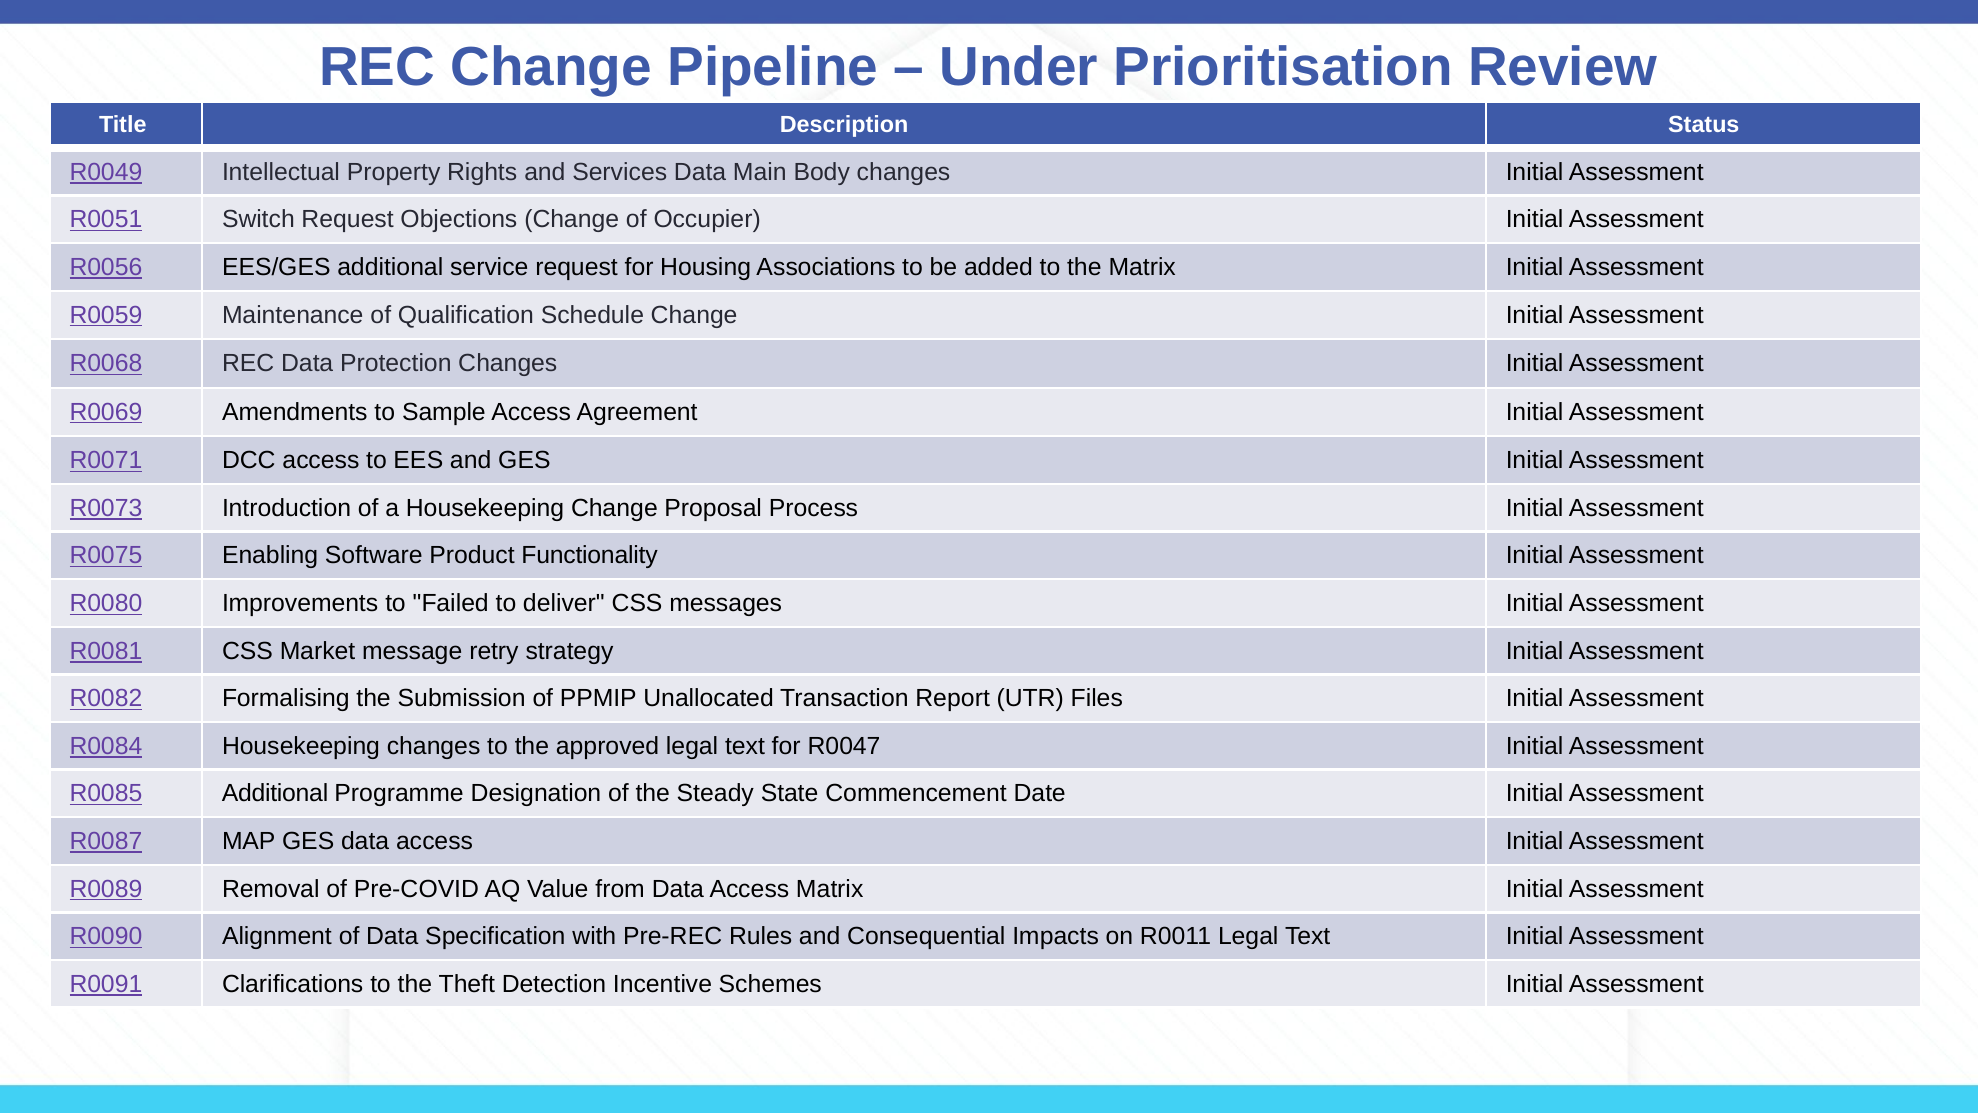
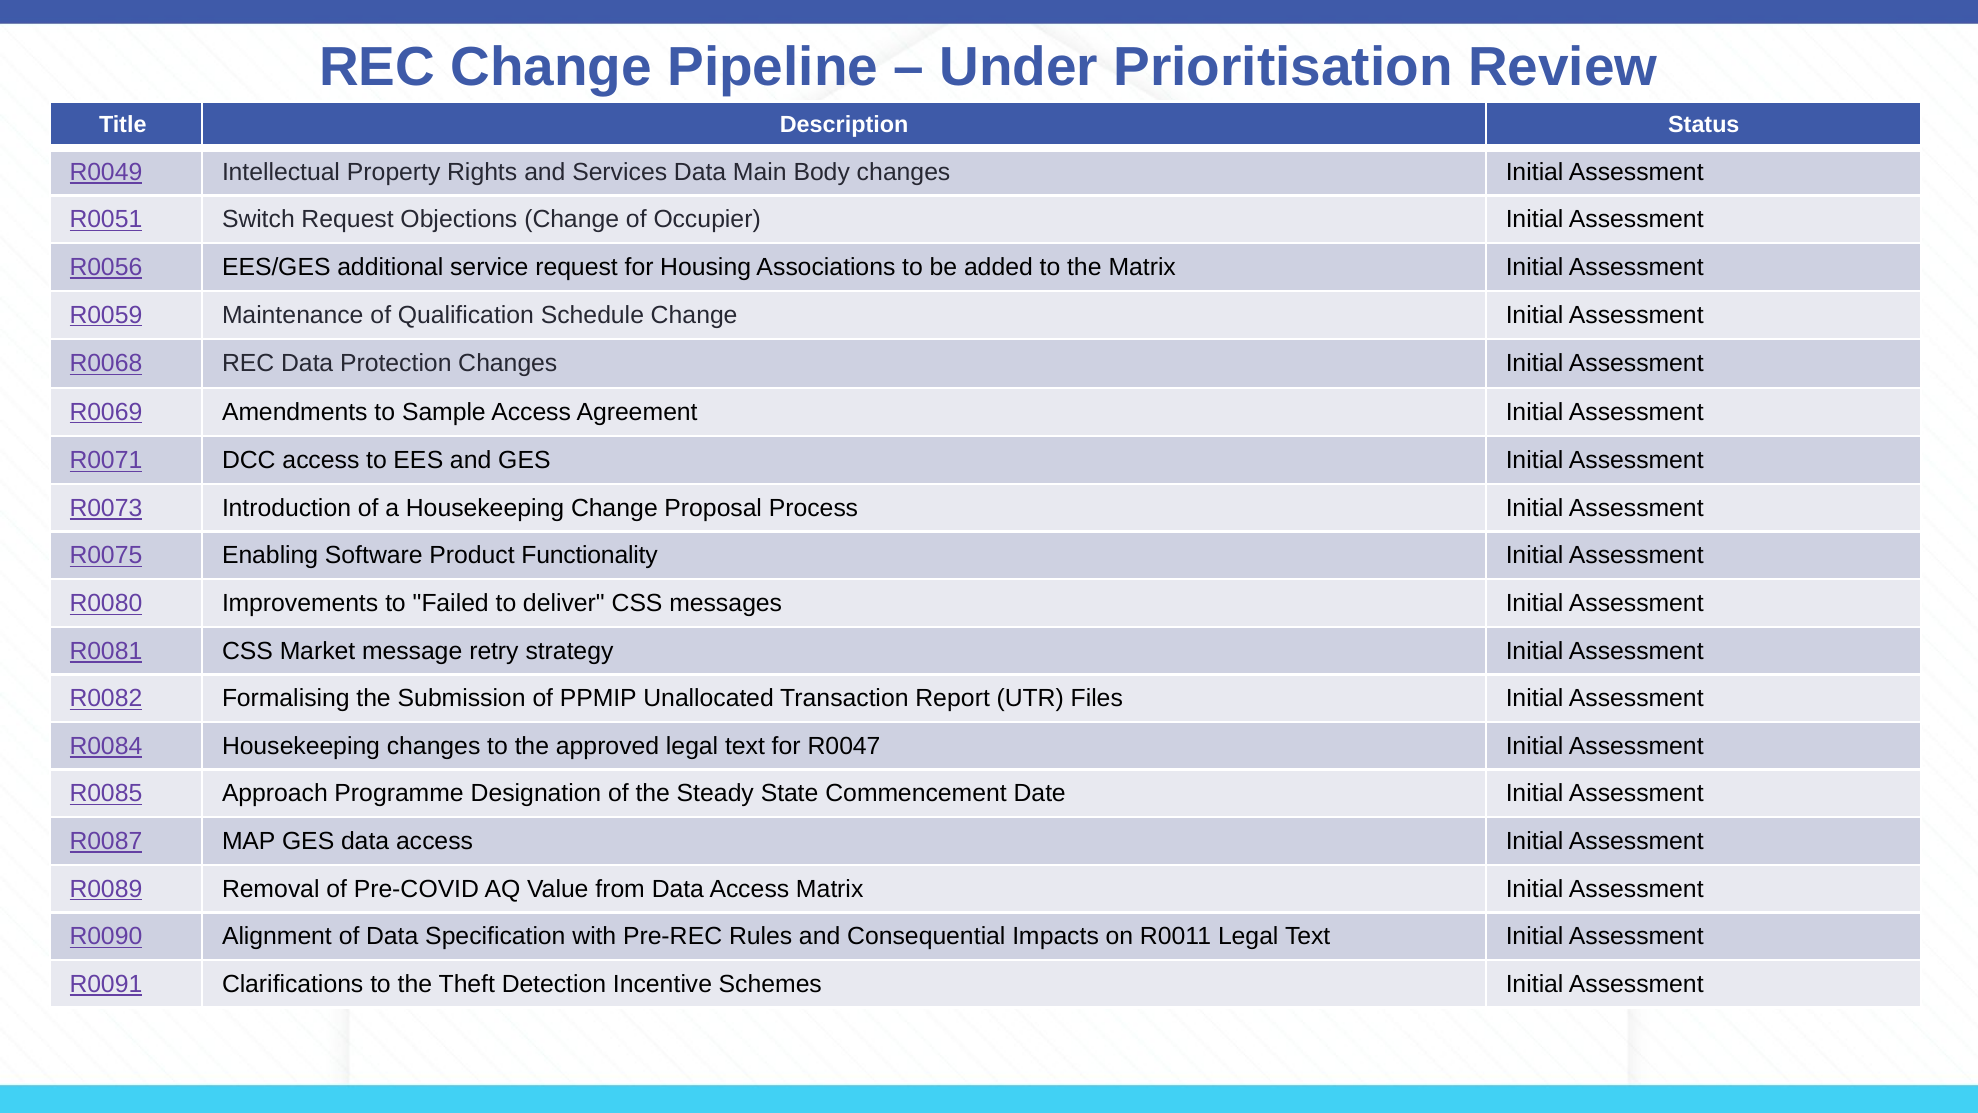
R0085 Additional: Additional -> Approach
